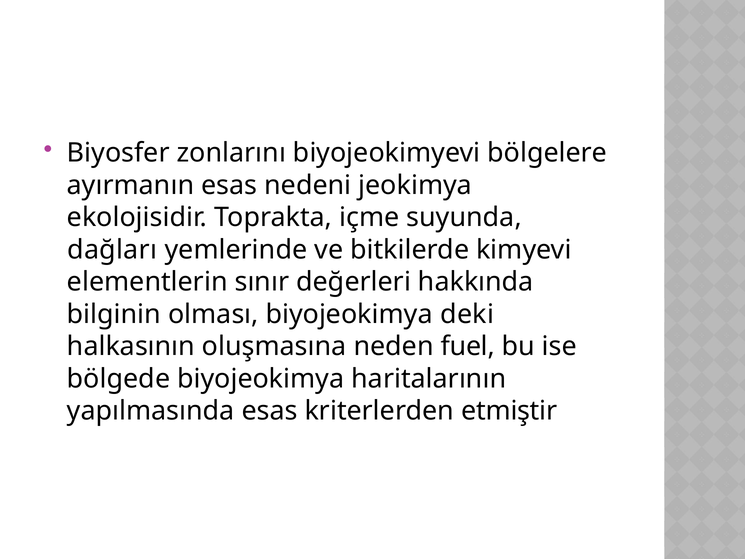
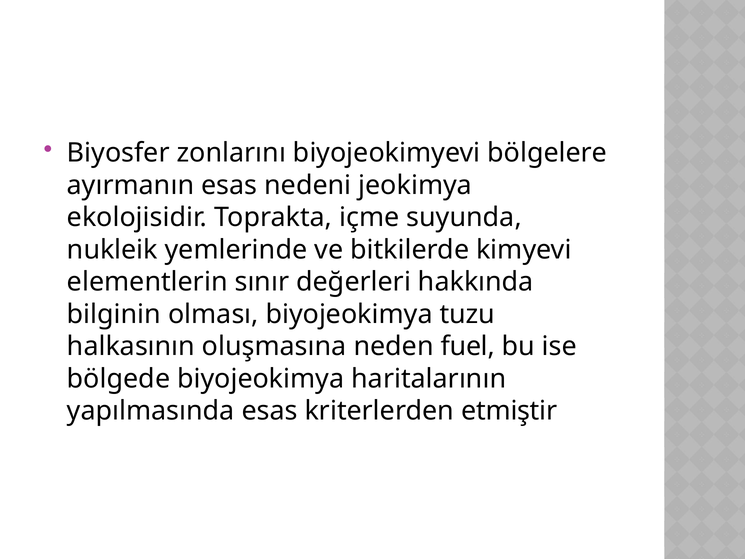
dağları: dağları -> nukleik
deki: deki -> tuzu
